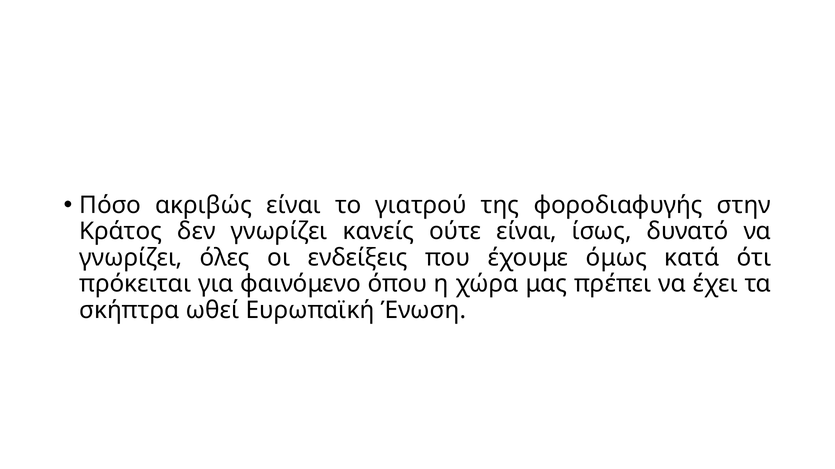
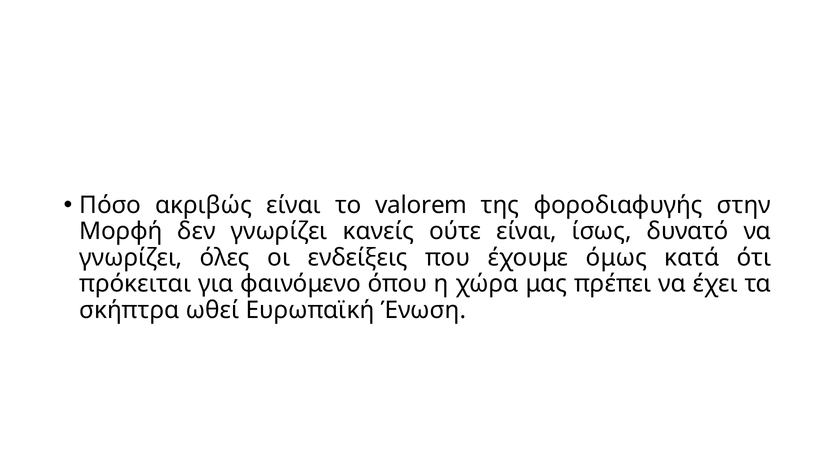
γιατρού: γιατρού -> valorem
Κράτος: Κράτος -> Μορφή
